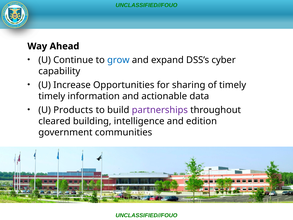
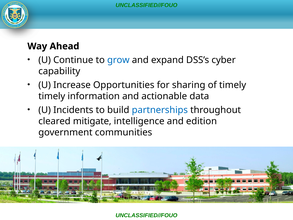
Products: Products -> Incidents
partnerships colour: purple -> blue
building: building -> mitigate
